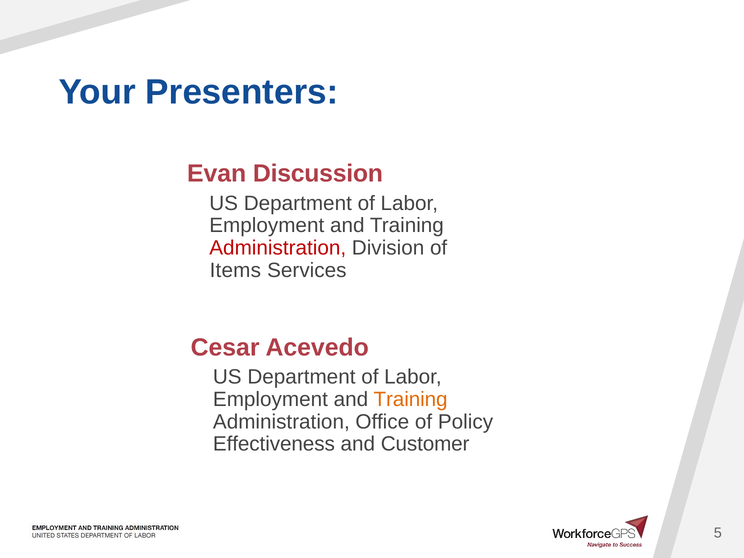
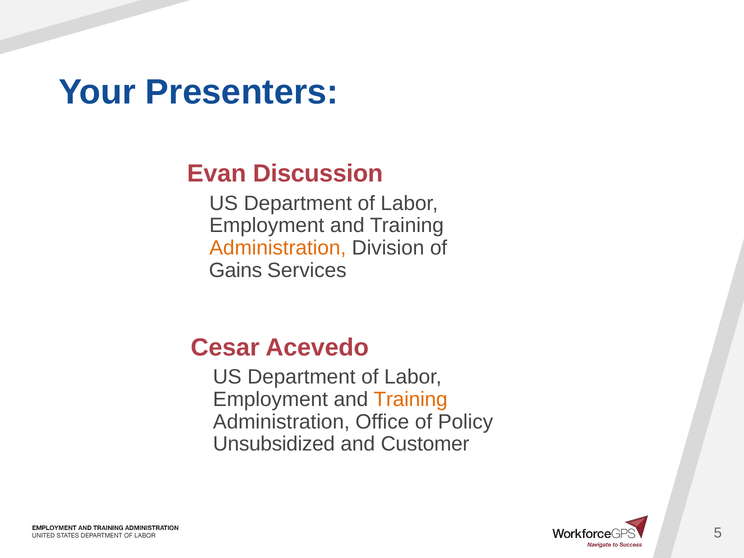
Administration at (278, 248) colour: red -> orange
Items: Items -> Gains
Effectiveness: Effectiveness -> Unsubsidized
